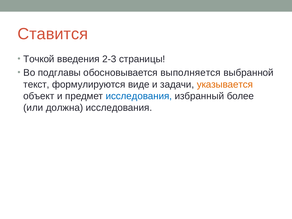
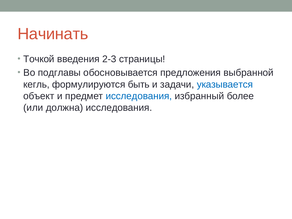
Ставится: Ставится -> Начинать
выполняется: выполняется -> предложения
текст: текст -> кегль
виде: виде -> быть
указывается colour: orange -> blue
